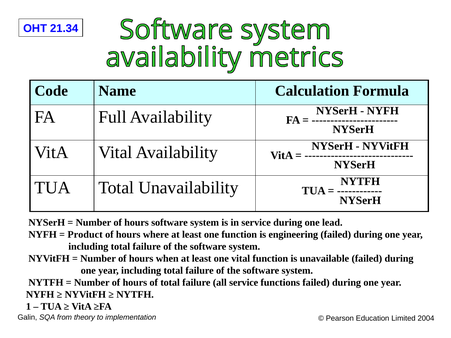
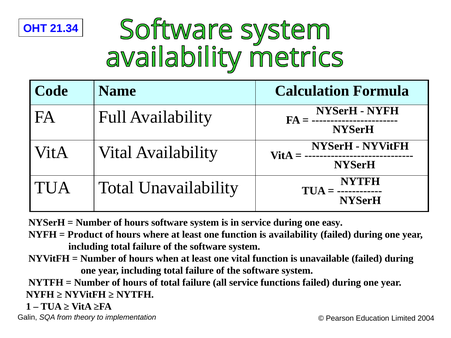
lead: lead -> easy
is engineering: engineering -> availability
